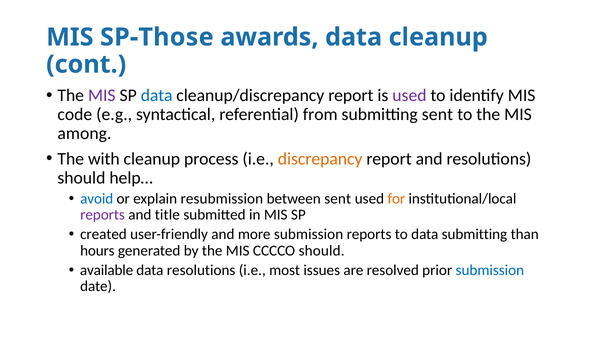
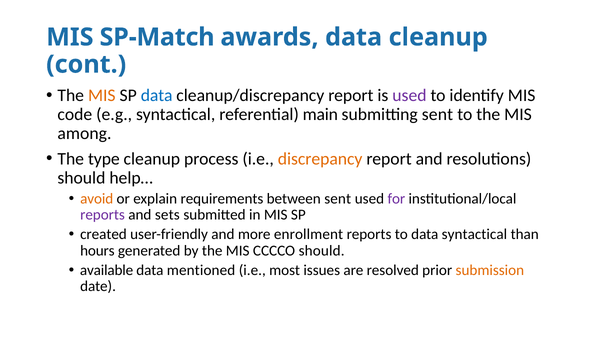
SP-Those: SP-Those -> SP-Match
MIS at (102, 96) colour: purple -> orange
from: from -> main
with: with -> type
avoid colour: blue -> orange
resubmission: resubmission -> requirements
for colour: orange -> purple
title: title -> sets
more submission: submission -> enrollment
data submitting: submitting -> syntactical
data resolutions: resolutions -> mentioned
submission at (490, 270) colour: blue -> orange
